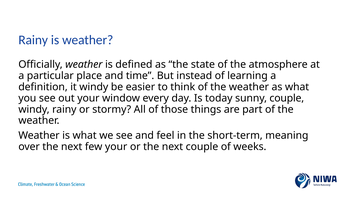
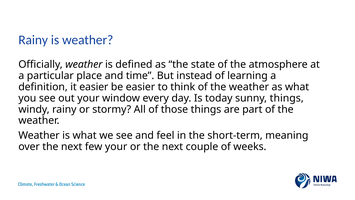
it windy: windy -> easier
sunny couple: couple -> things
